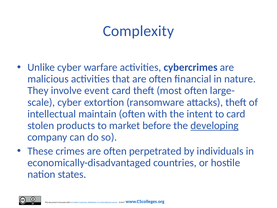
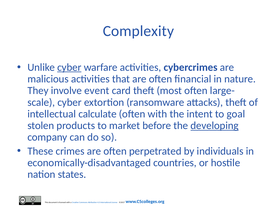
cyber at (69, 67) underline: none -> present
maintain: maintain -> calculate
to card: card -> goal
